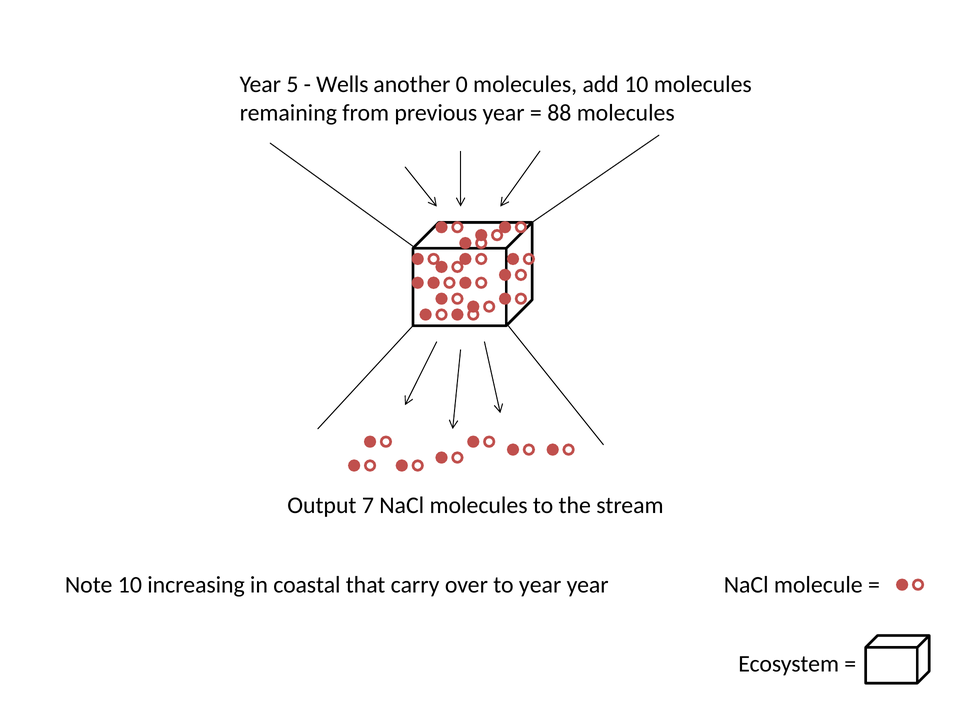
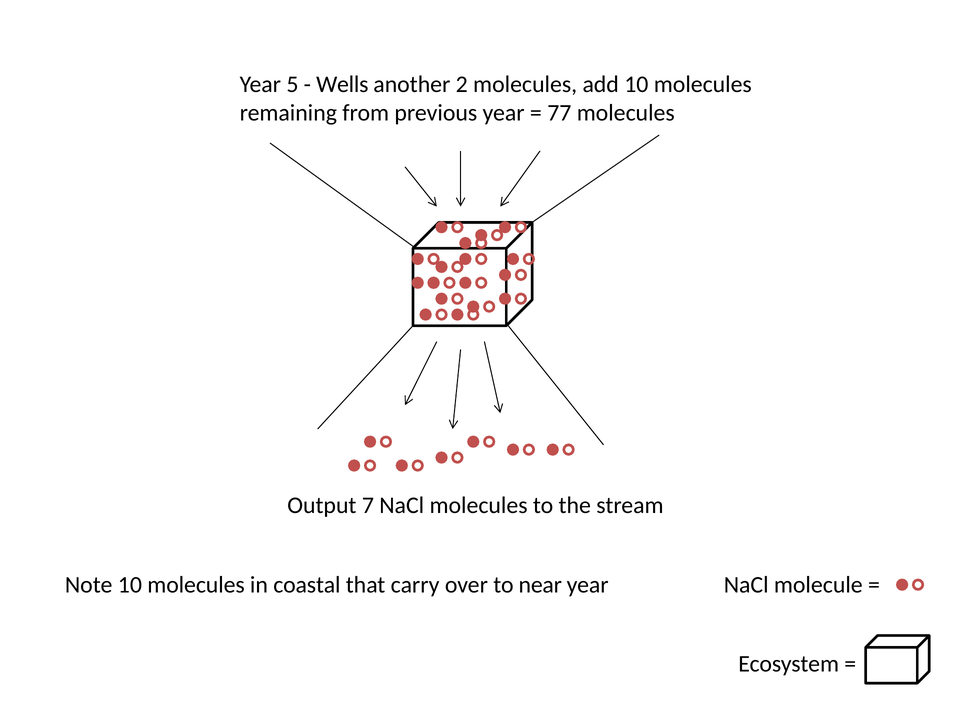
0: 0 -> 2
88: 88 -> 77
Note 10 increasing: increasing -> molecules
to year: year -> near
